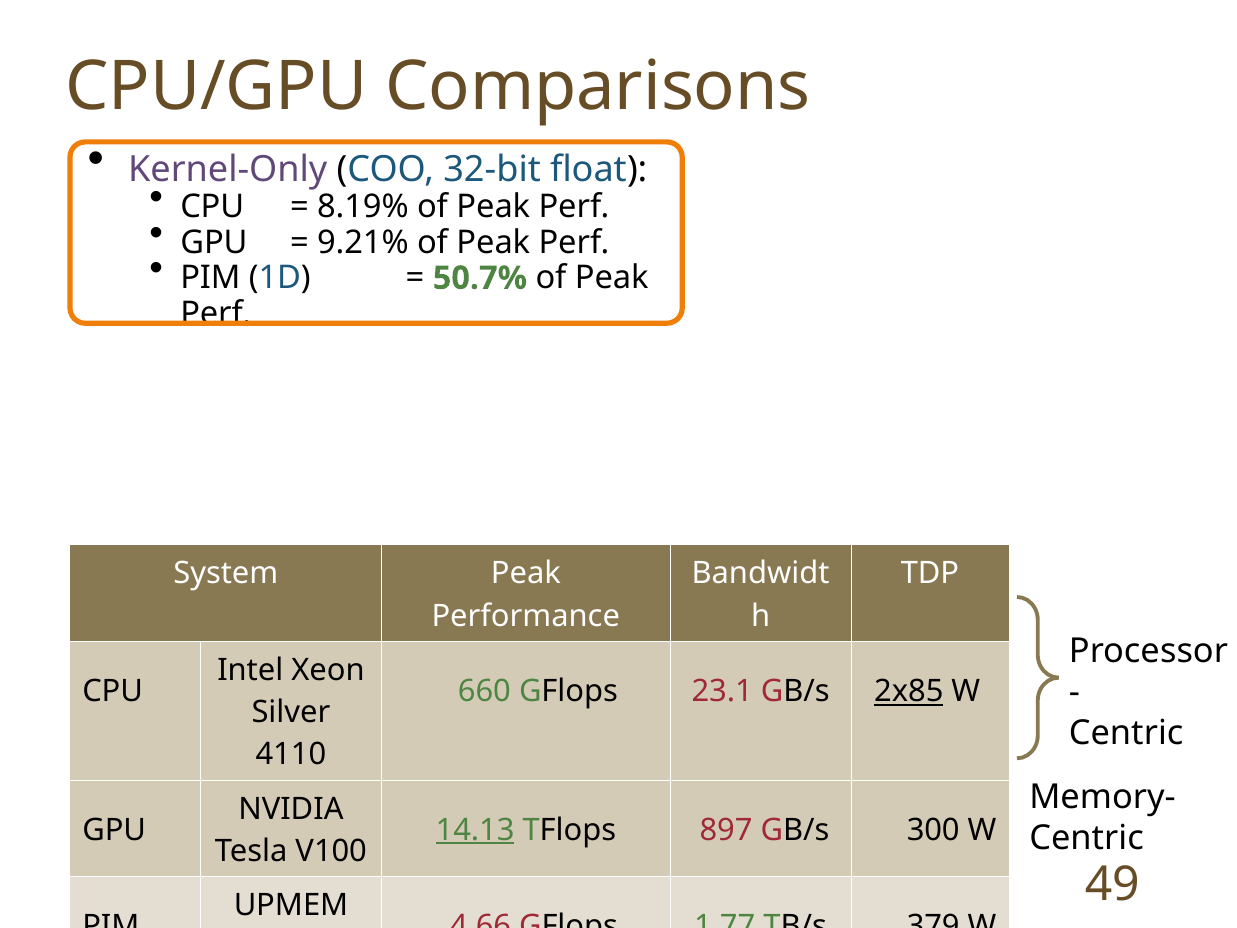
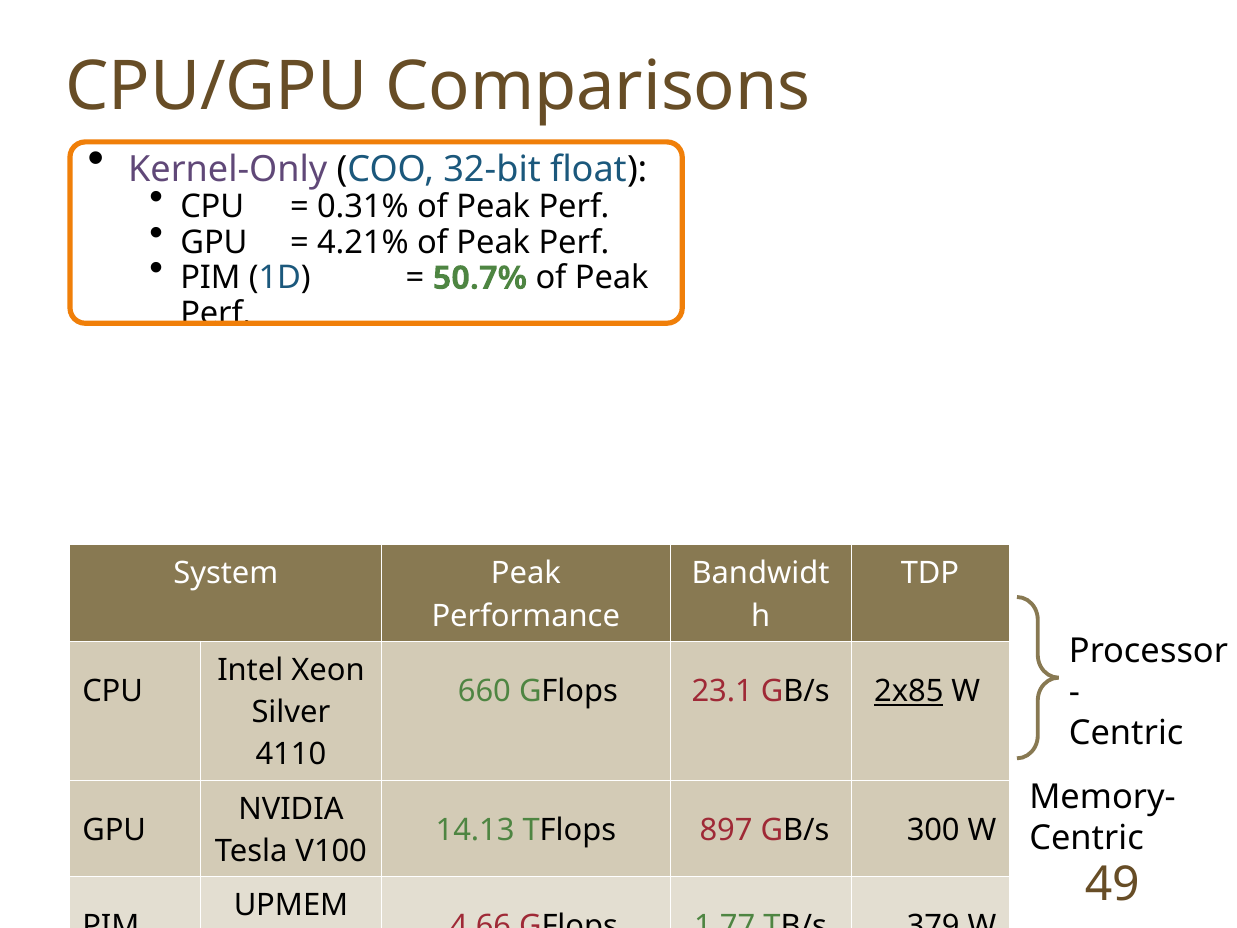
8.19%: 8.19% -> 0.31%
9.21%: 9.21% -> 4.21%
14.13 underline: present -> none
